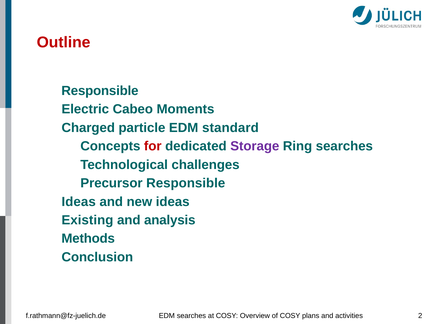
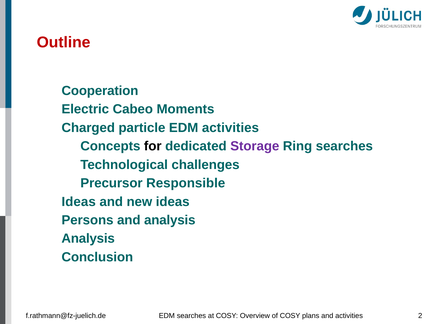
Responsible at (100, 91): Responsible -> Cooperation
EDM standard: standard -> activities
for colour: red -> black
Existing: Existing -> Persons
Methods at (88, 239): Methods -> Analysis
